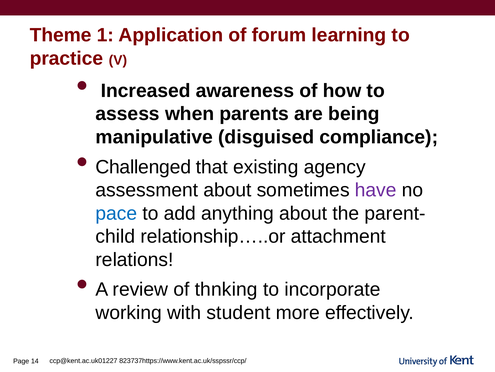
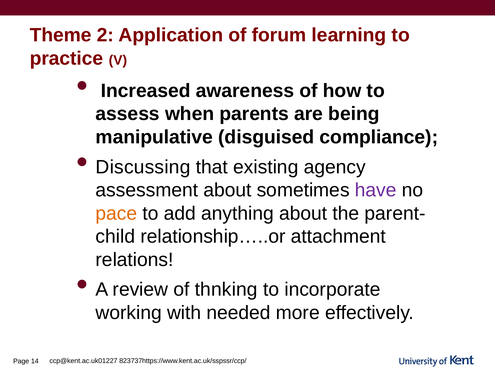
1: 1 -> 2
Challenged: Challenged -> Discussing
pace colour: blue -> orange
student: student -> needed
